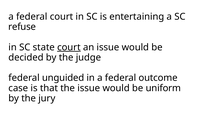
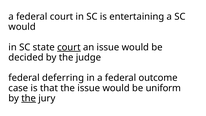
refuse at (22, 27): refuse -> would
unguided: unguided -> deferring
the at (29, 98) underline: none -> present
